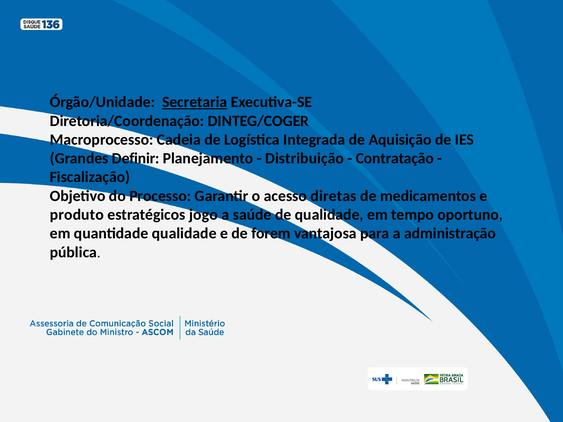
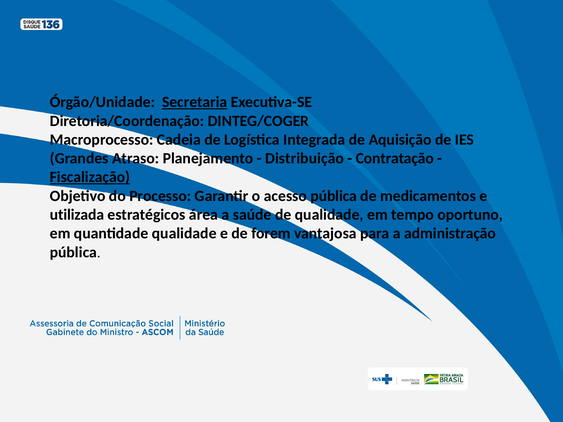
Definir: Definir -> Atraso
Fiscalização underline: none -> present
acesso diretas: diretas -> pública
produto: produto -> utilizada
jogo: jogo -> área
